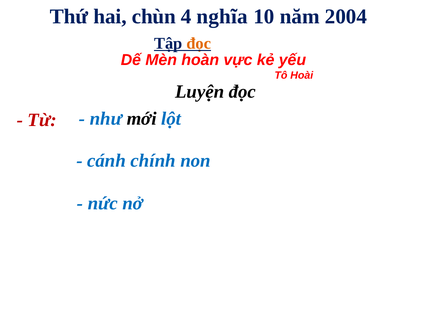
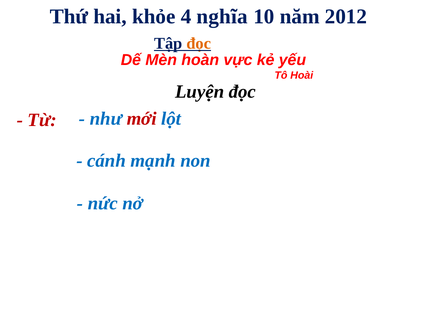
chùn: chùn -> khỏe
2004: 2004 -> 2012
mới colour: black -> red
chính: chính -> mạnh
